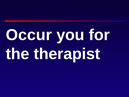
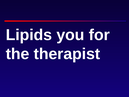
Occur: Occur -> Lipids
